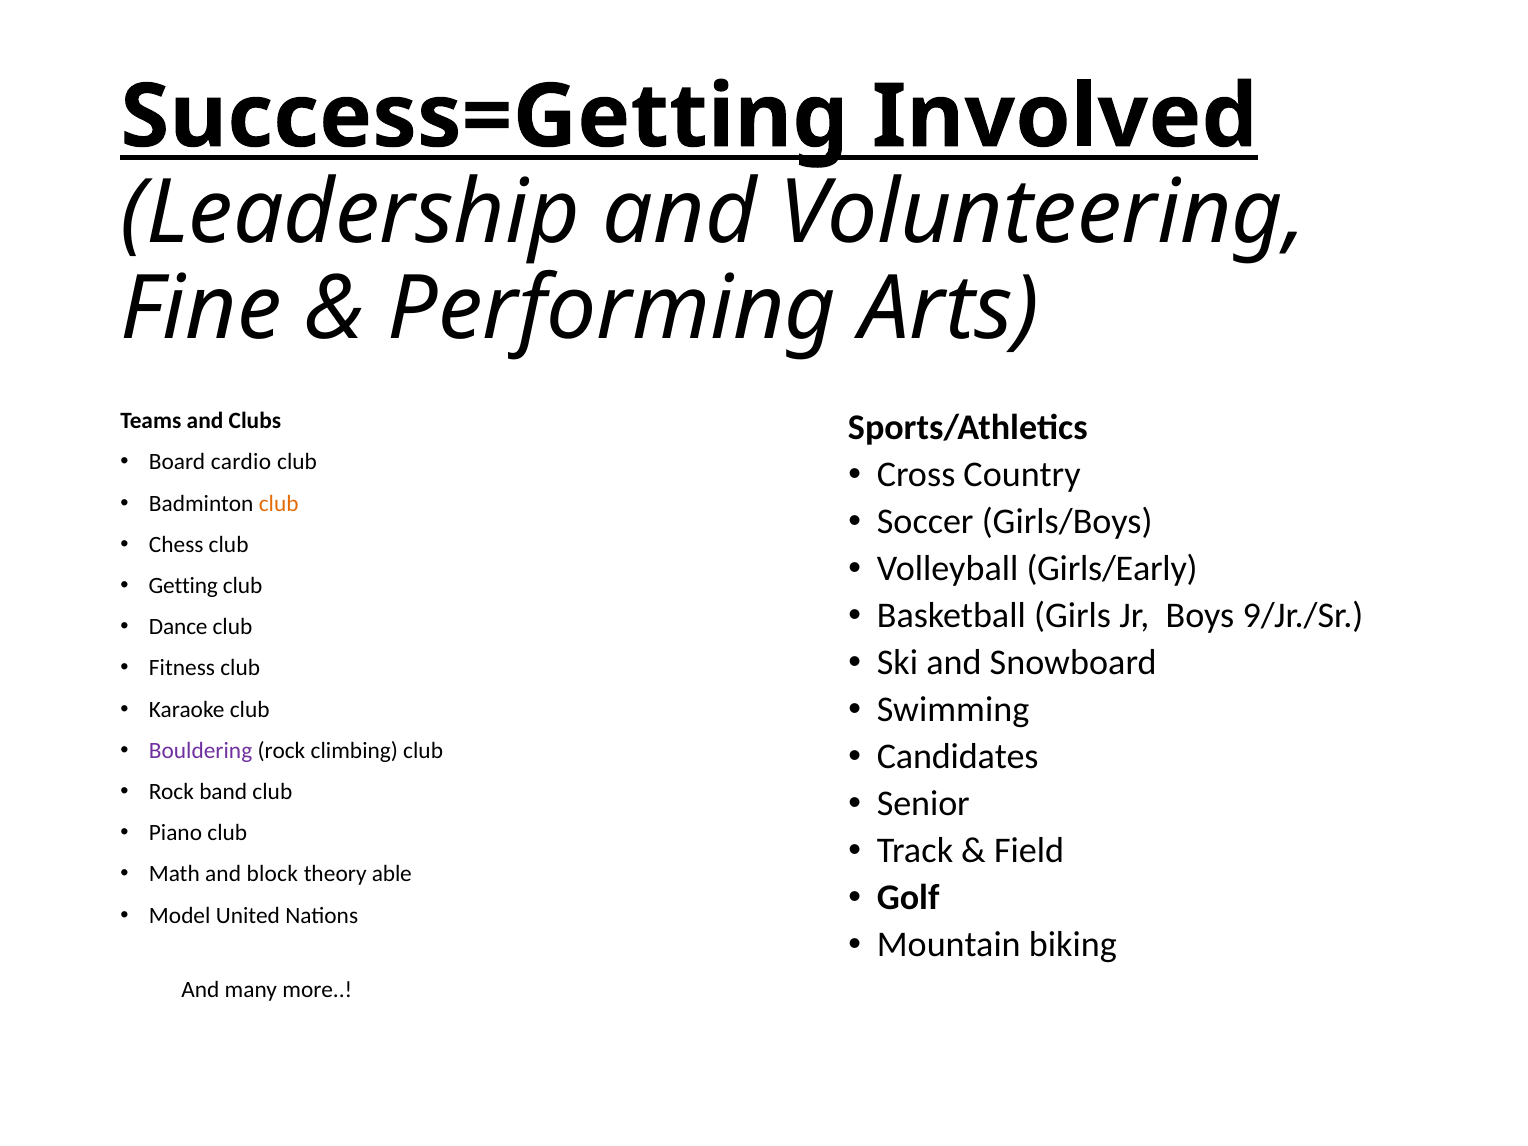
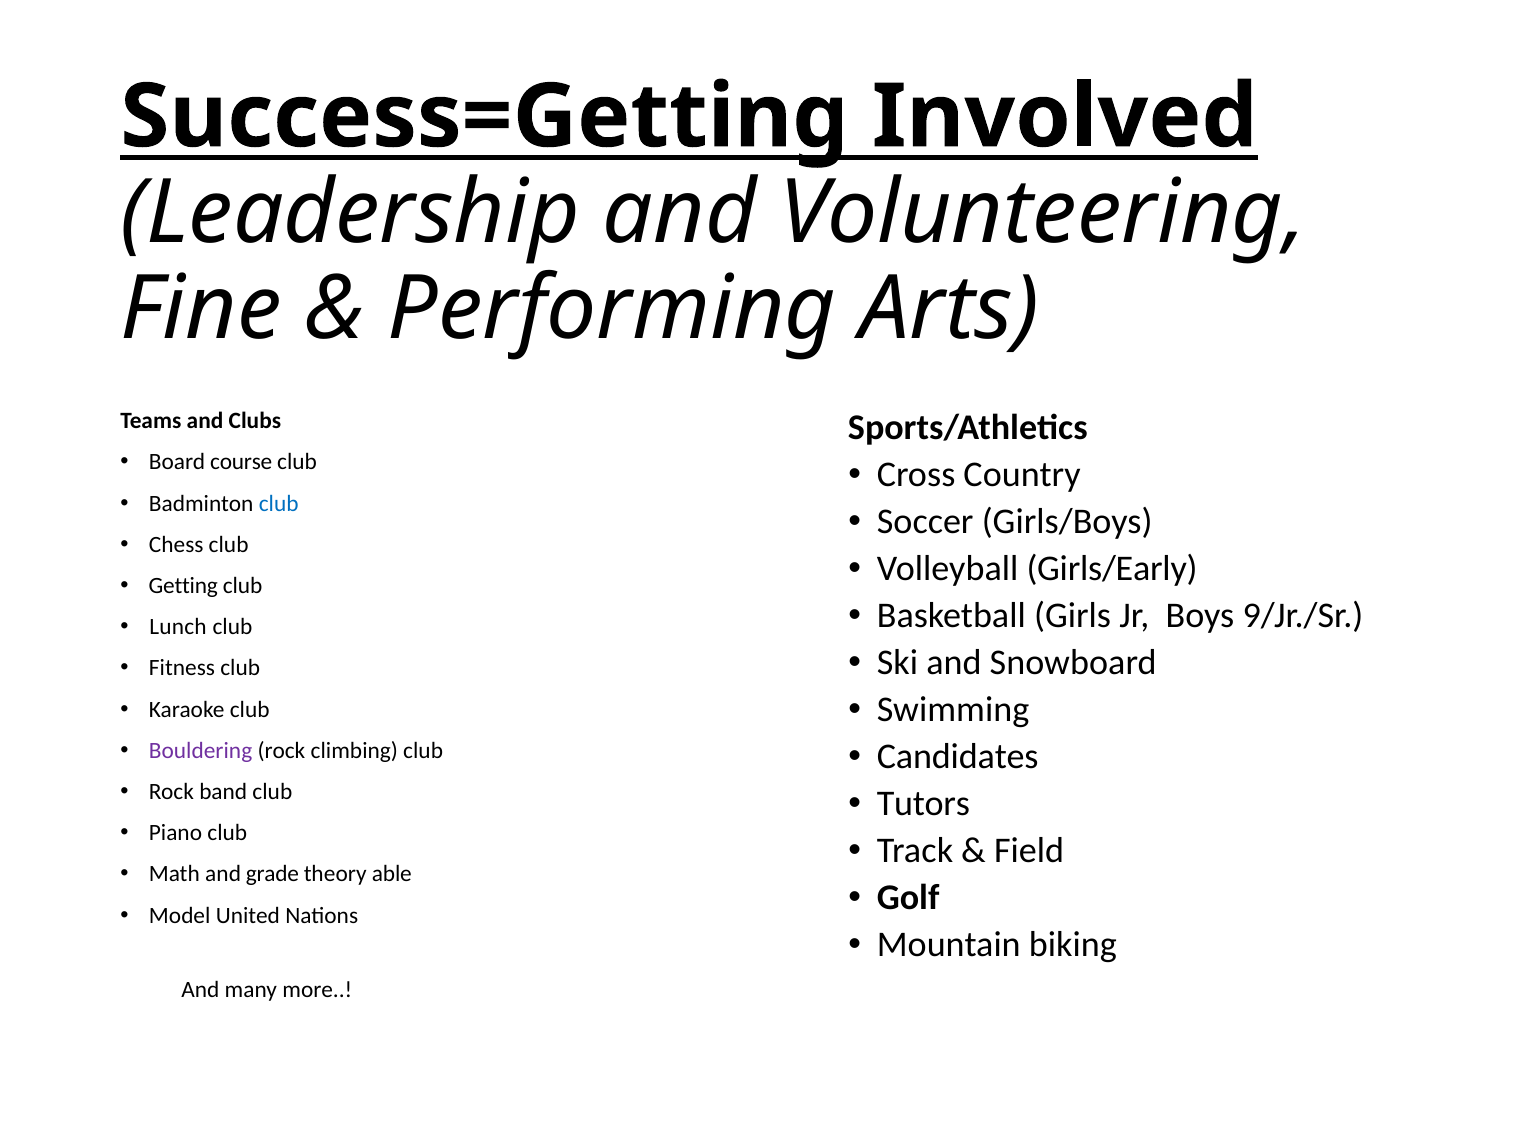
cardio: cardio -> course
club at (279, 503) colour: orange -> blue
Dance: Dance -> Lunch
Senior: Senior -> Tutors
block: block -> grade
